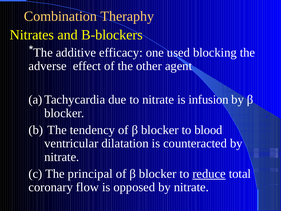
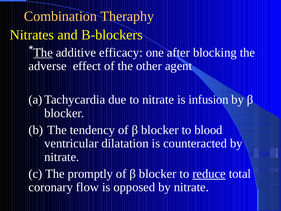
The at (43, 52) underline: none -> present
used: used -> after
principal: principal -> promptly
